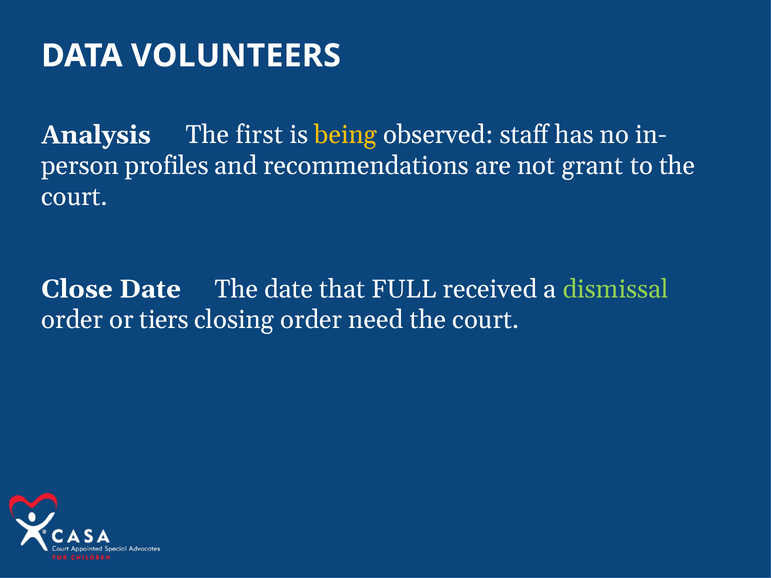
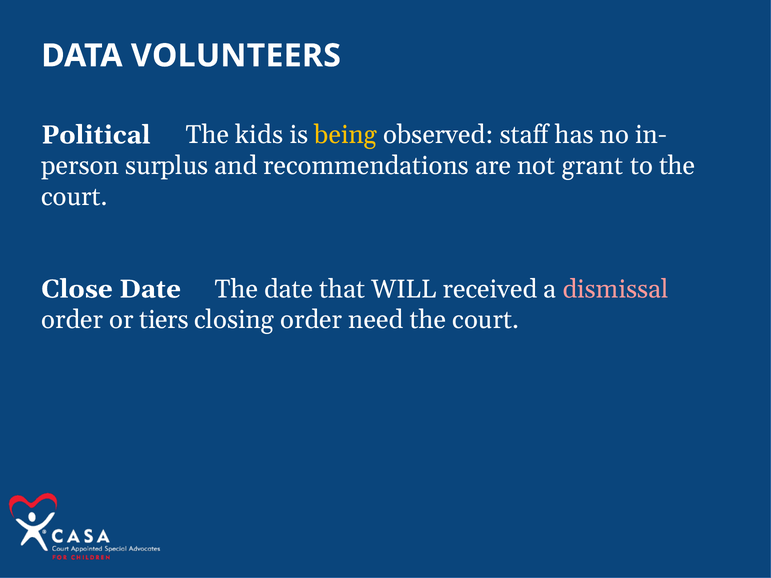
Analysis: Analysis -> Political
first: first -> kids
profiles: profiles -> surplus
FULL: FULL -> WILL
dismissal colour: light green -> pink
